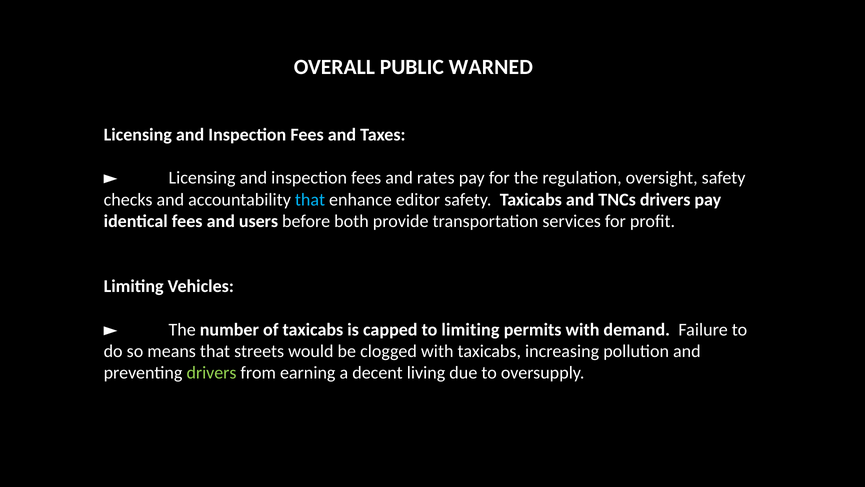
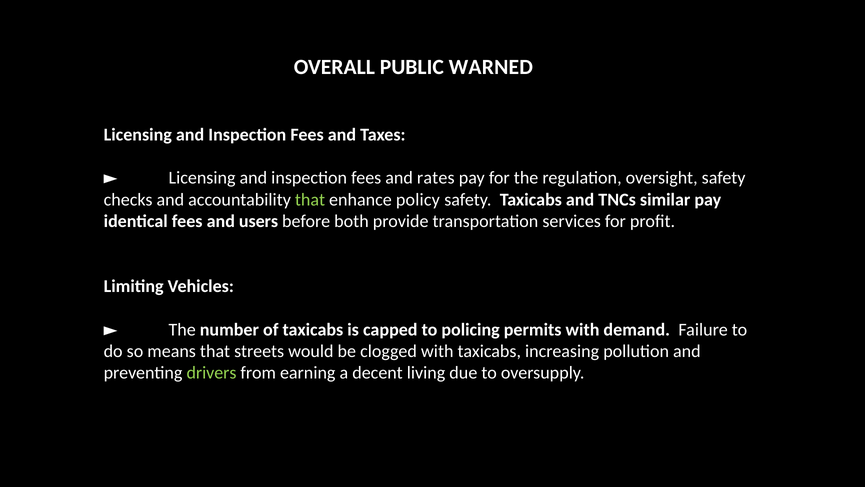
that at (310, 200) colour: light blue -> light green
editor: editor -> policy
TNCs drivers: drivers -> similar
to limiting: limiting -> policing
